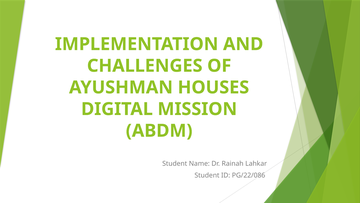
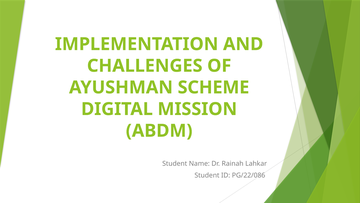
HOUSES: HOUSES -> SCHEME
